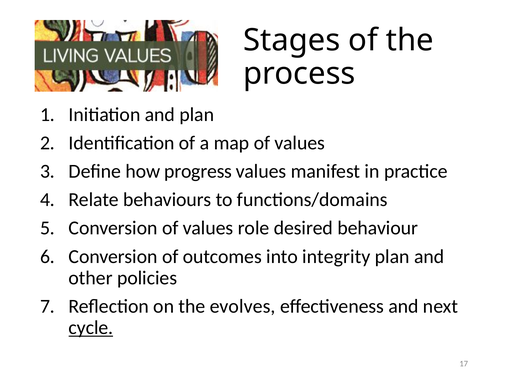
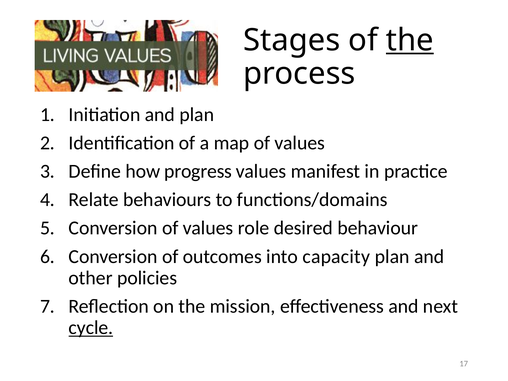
the at (410, 40) underline: none -> present
integrity: integrity -> capacity
evolves: evolves -> mission
